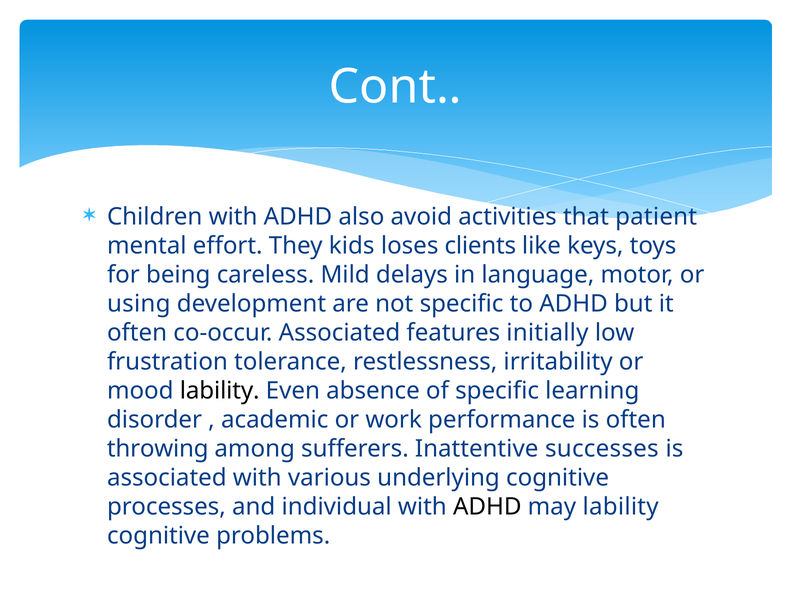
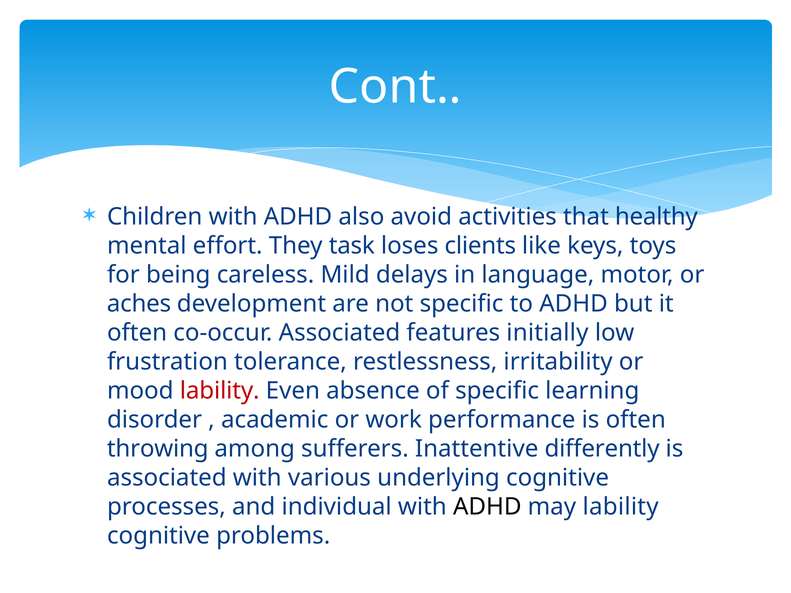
patient: patient -> healthy
kids: kids -> task
using: using -> aches
lability at (220, 391) colour: black -> red
successes: successes -> differently
